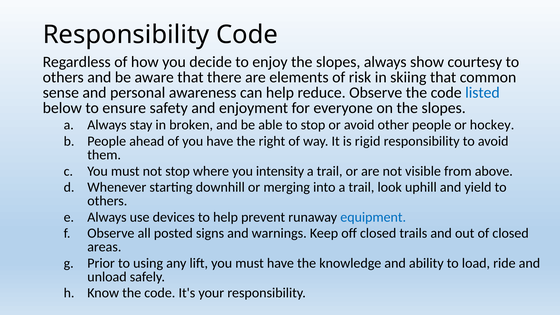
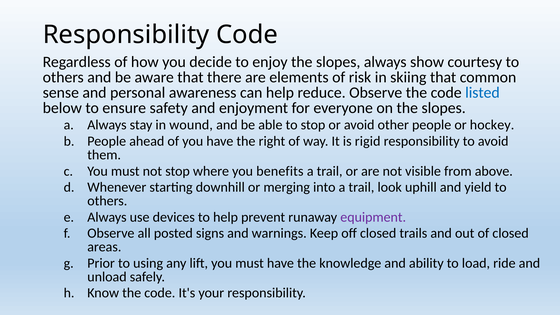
broken: broken -> wound
intensity: intensity -> benefits
equipment colour: blue -> purple
